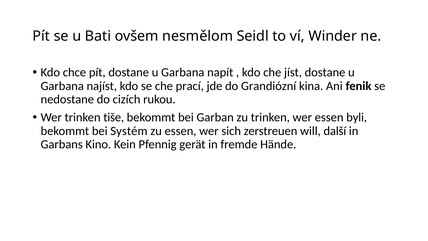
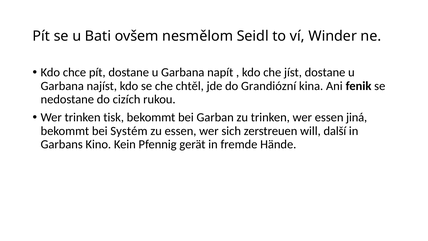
prací: prací -> chtěl
tiše: tiše -> tisk
byli: byli -> jiná
